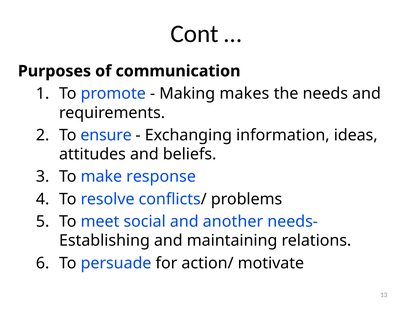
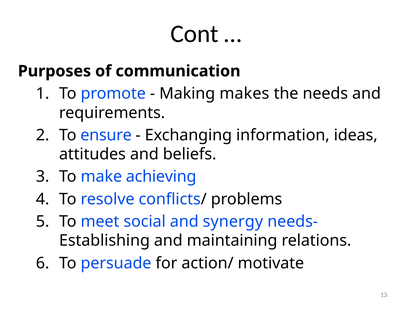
response: response -> achieving
another: another -> synergy
